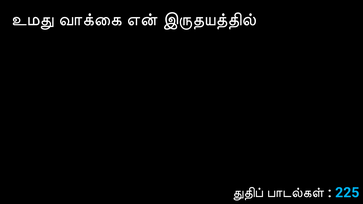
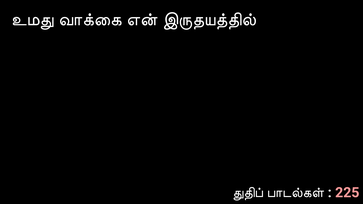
225 colour: light blue -> pink
